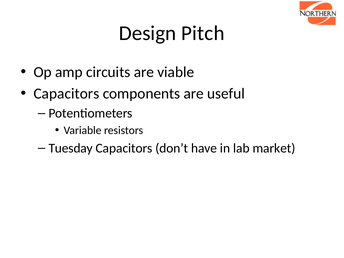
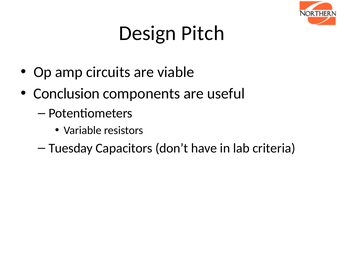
Capacitors at (66, 94): Capacitors -> Conclusion
market: market -> criteria
